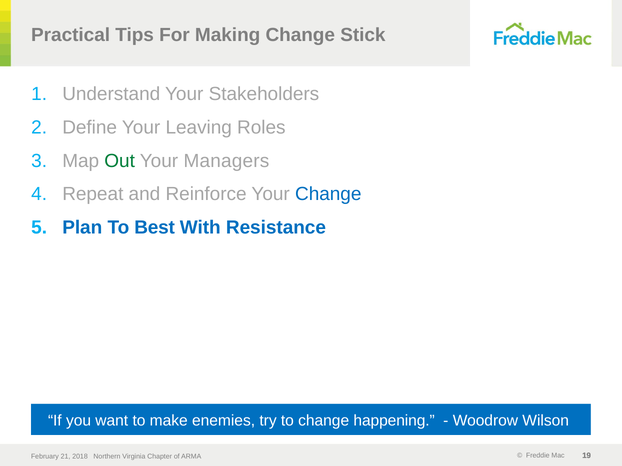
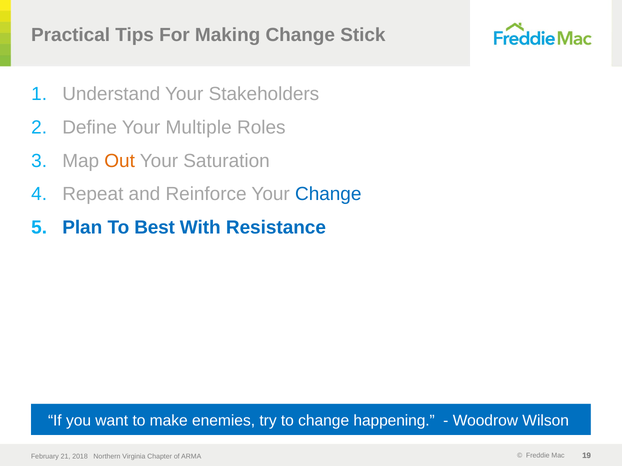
Leaving: Leaving -> Multiple
Out colour: green -> orange
Managers: Managers -> Saturation
